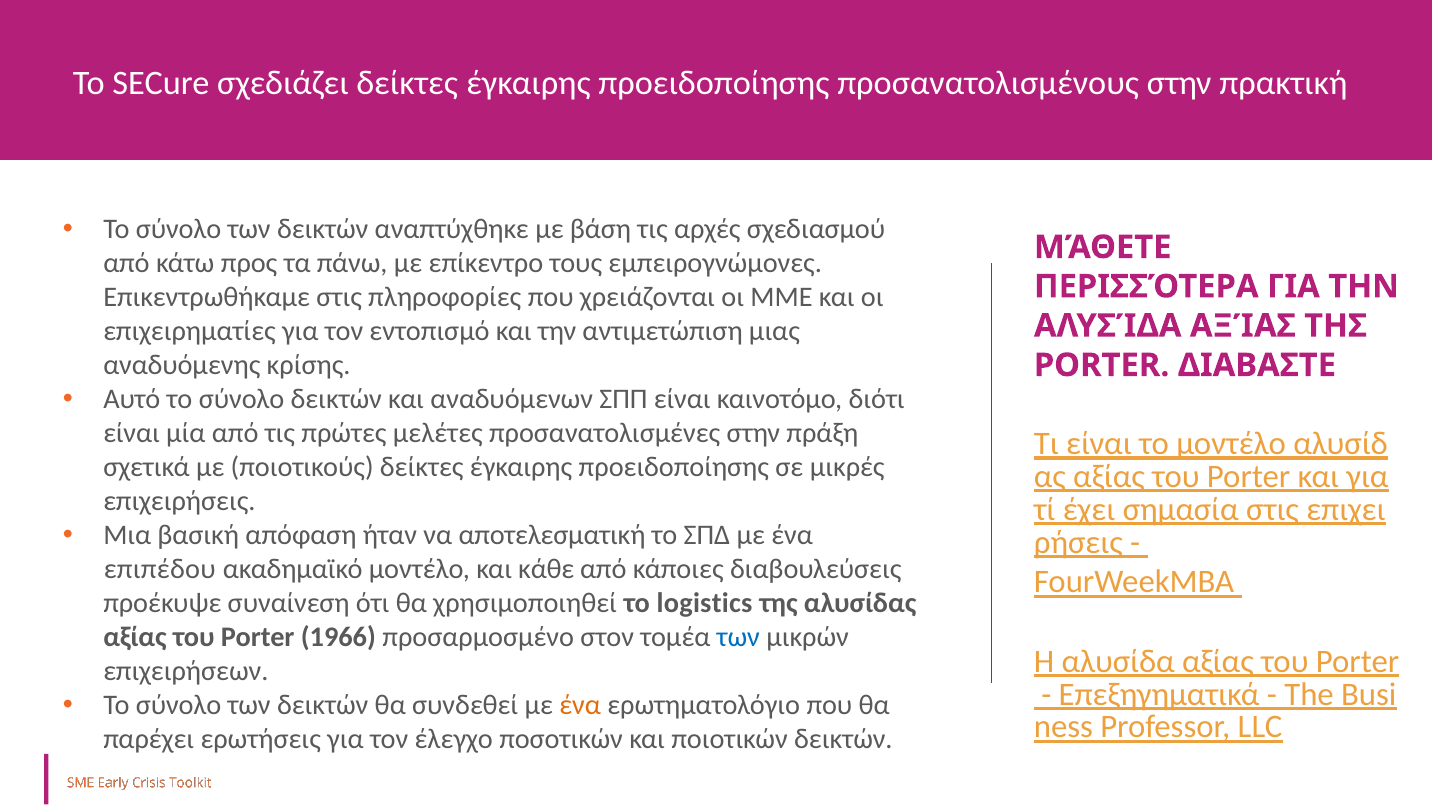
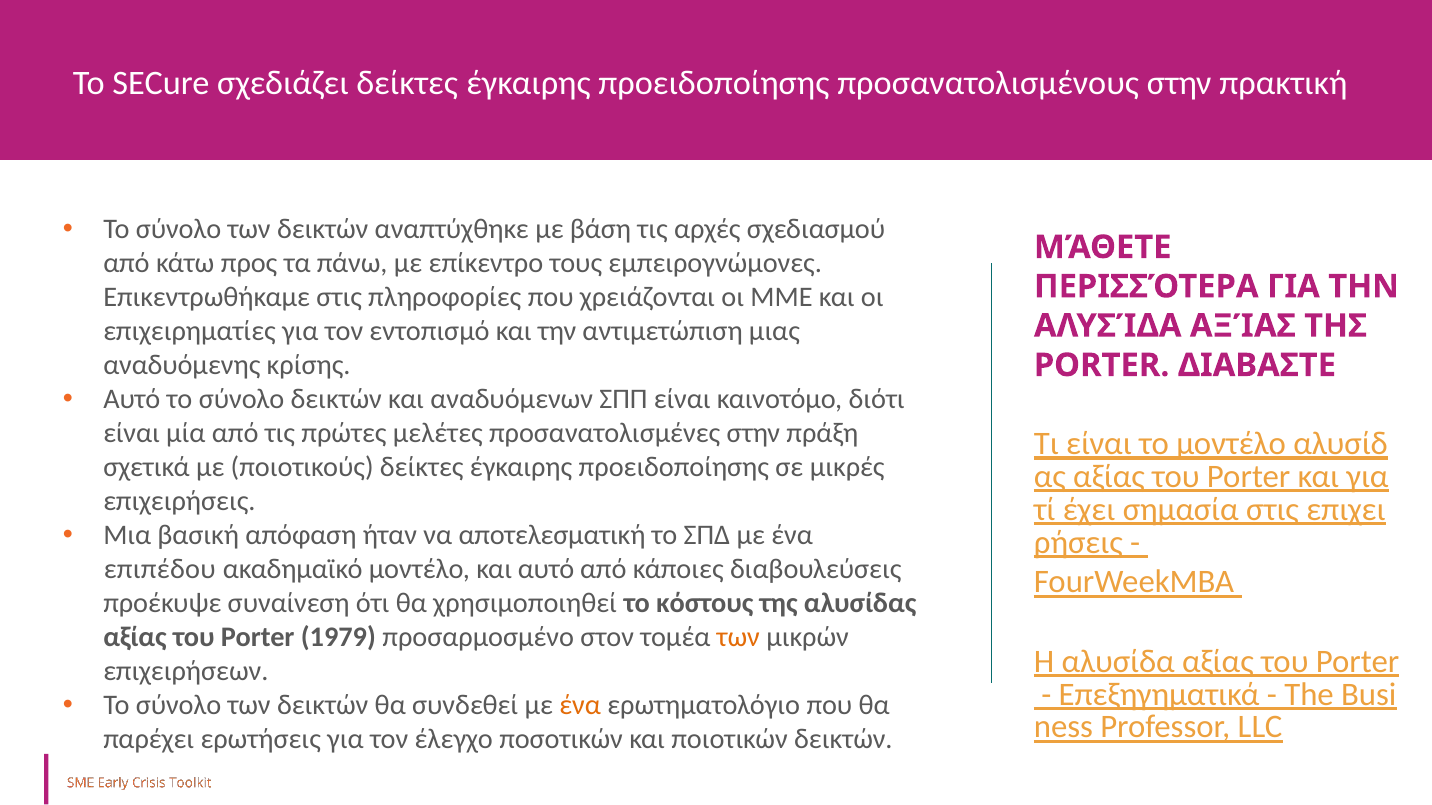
και κάθε: κάθε -> αυτό
logistics: logistics -> κόστους
1966: 1966 -> 1979
των at (738, 638) colour: blue -> orange
